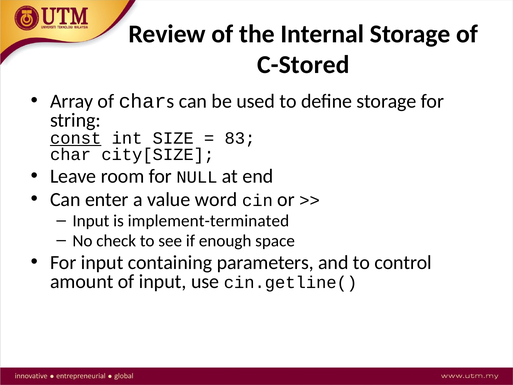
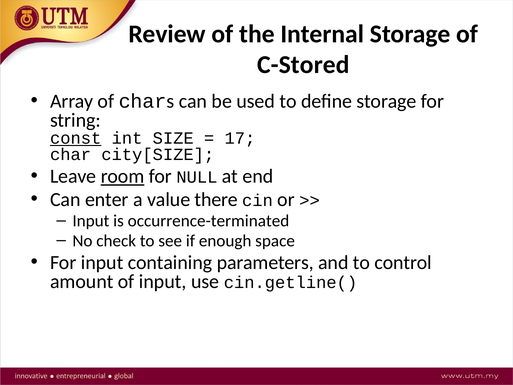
83: 83 -> 17
room underline: none -> present
word: word -> there
implement-terminated: implement-terminated -> occurrence-terminated
